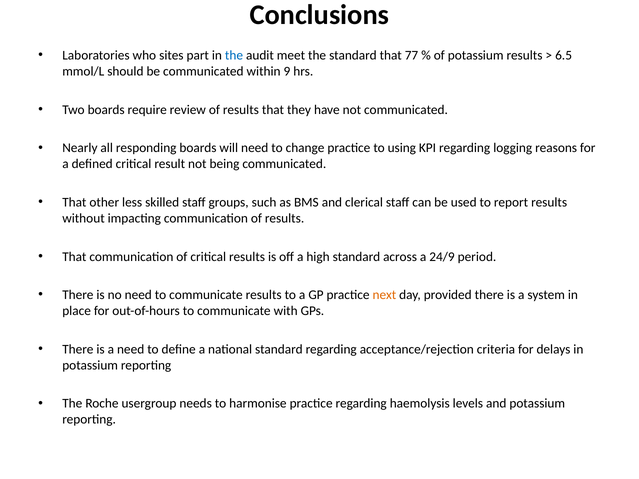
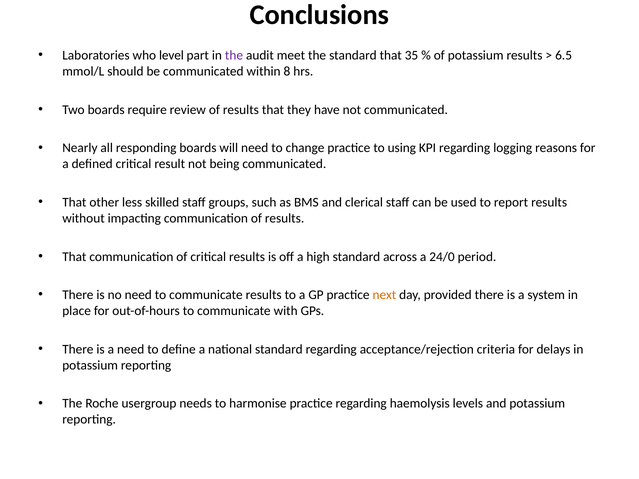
sites: sites -> level
the at (234, 55) colour: blue -> purple
77: 77 -> 35
9: 9 -> 8
24/9: 24/9 -> 24/0
